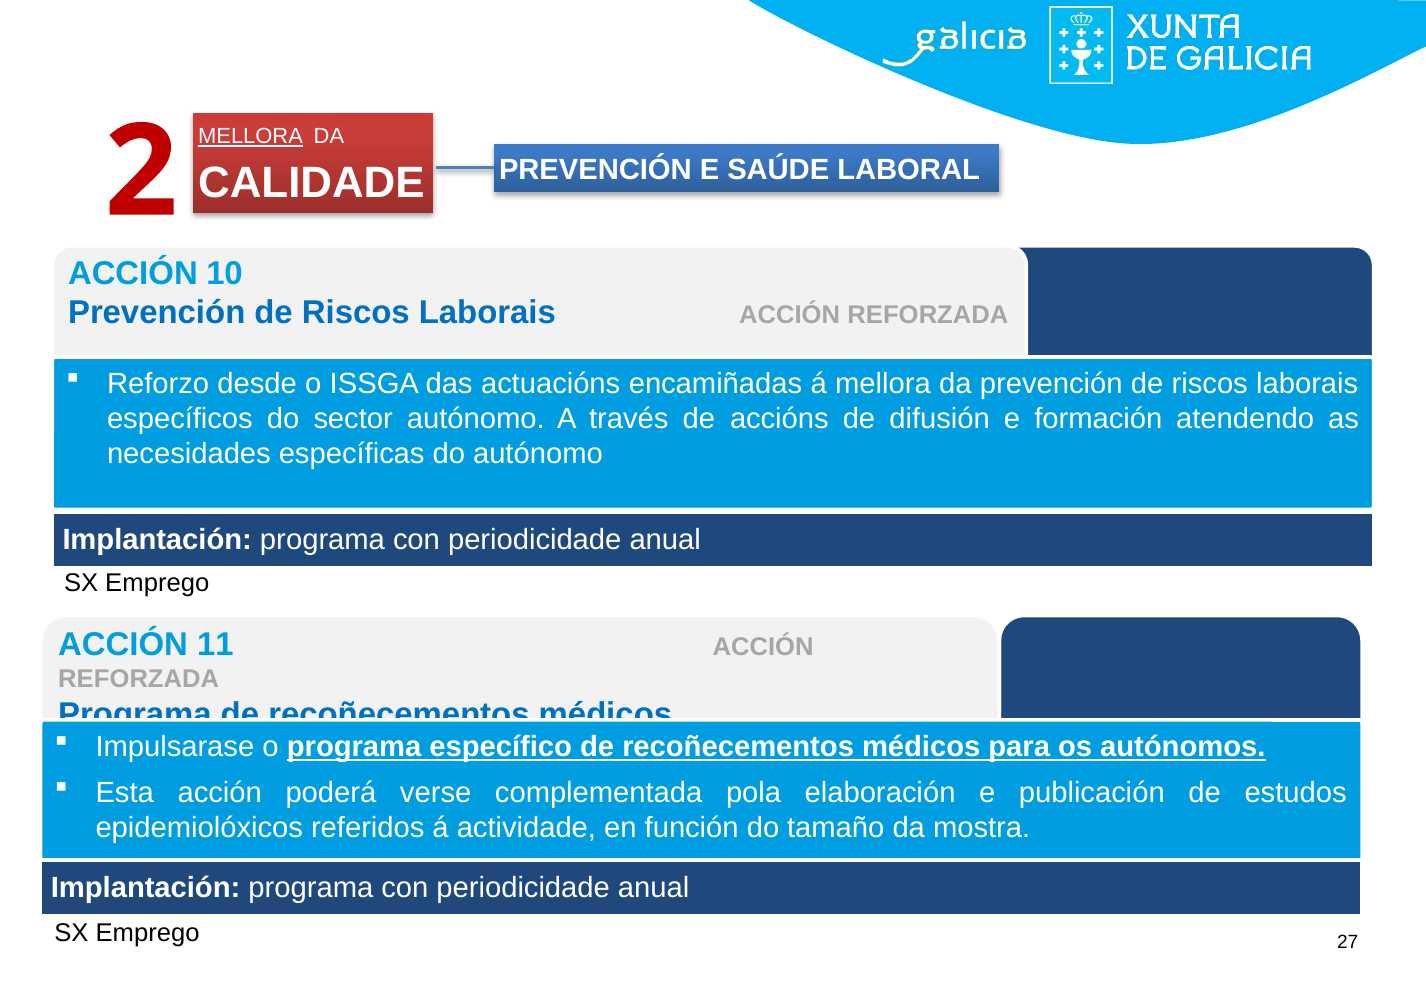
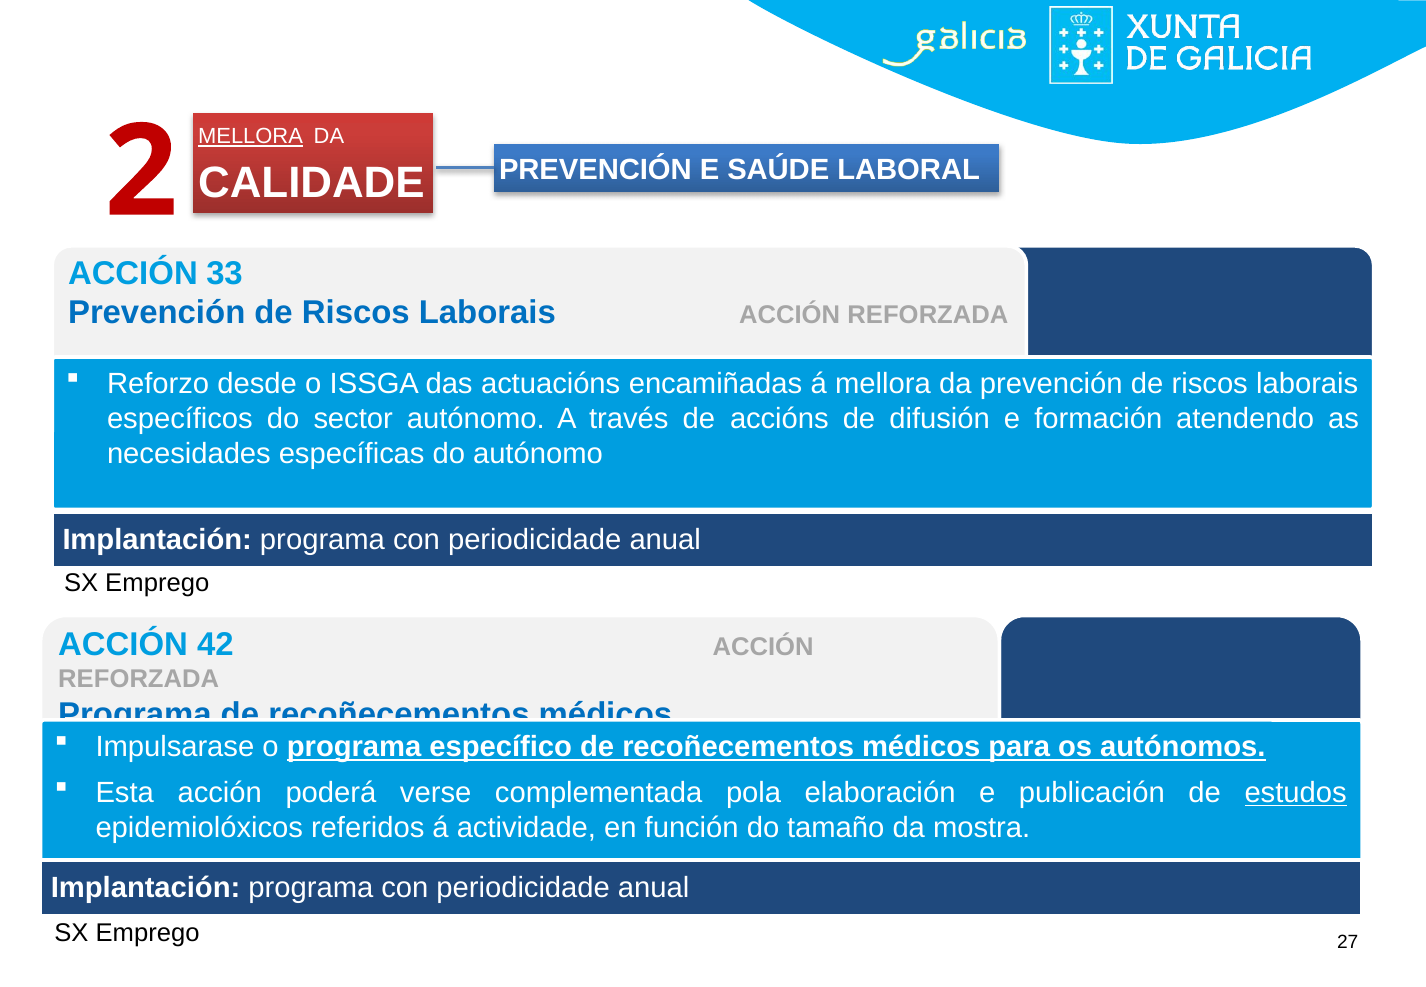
10: 10 -> 33
11: 11 -> 42
estudos underline: none -> present
